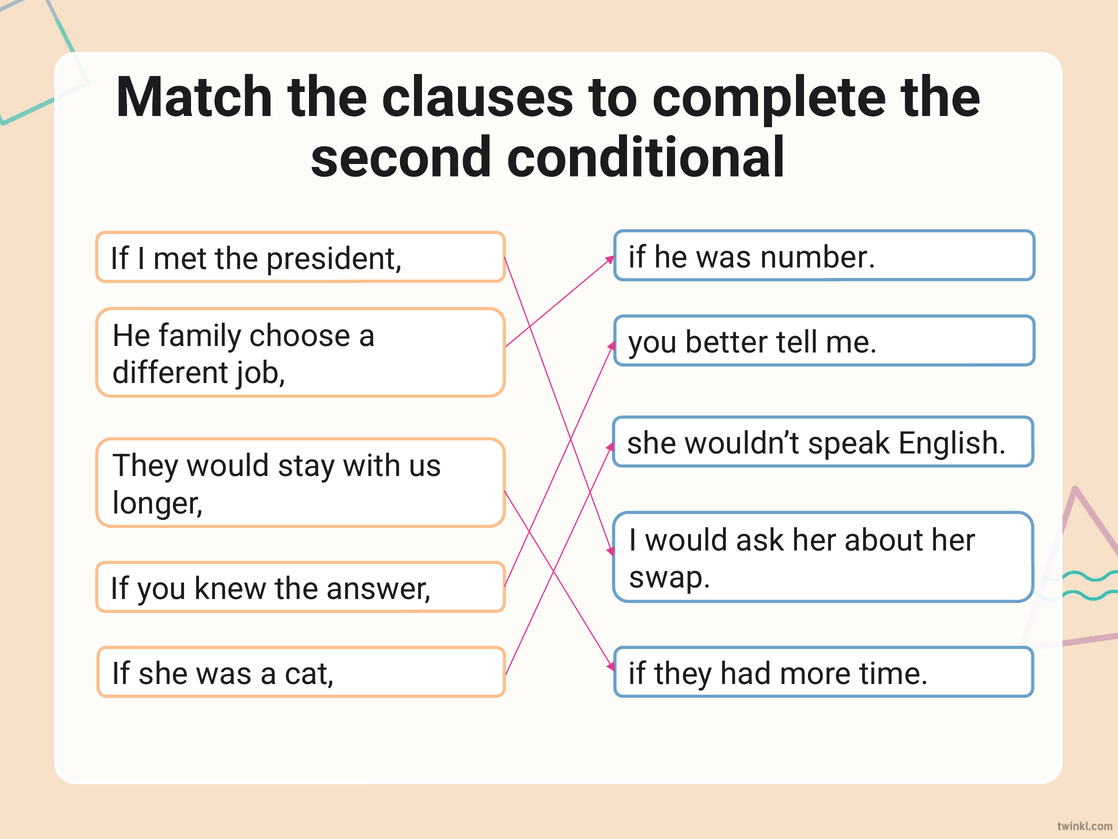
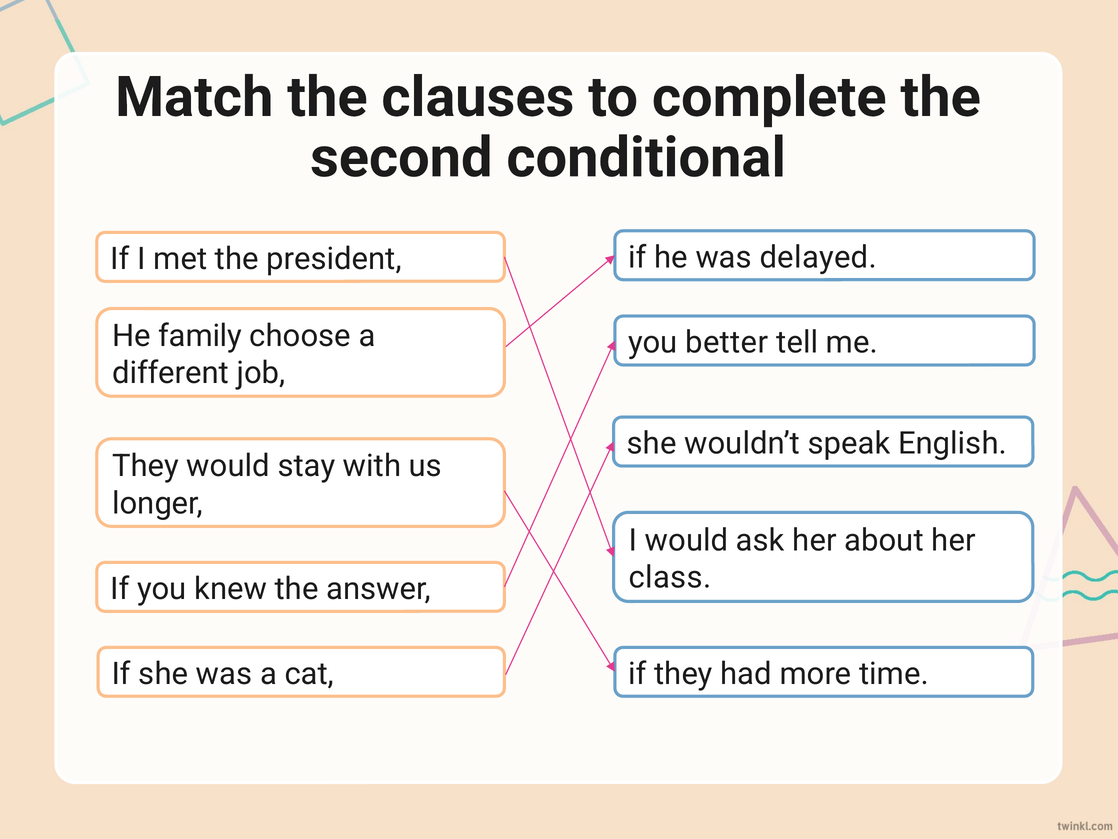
number: number -> delayed
swap: swap -> class
